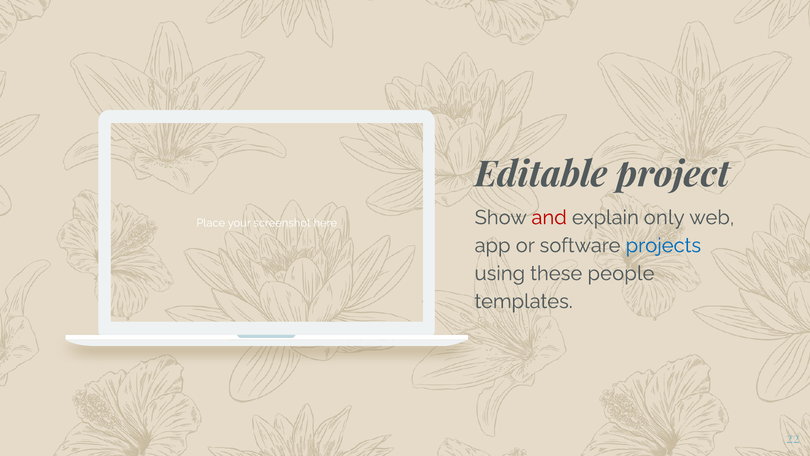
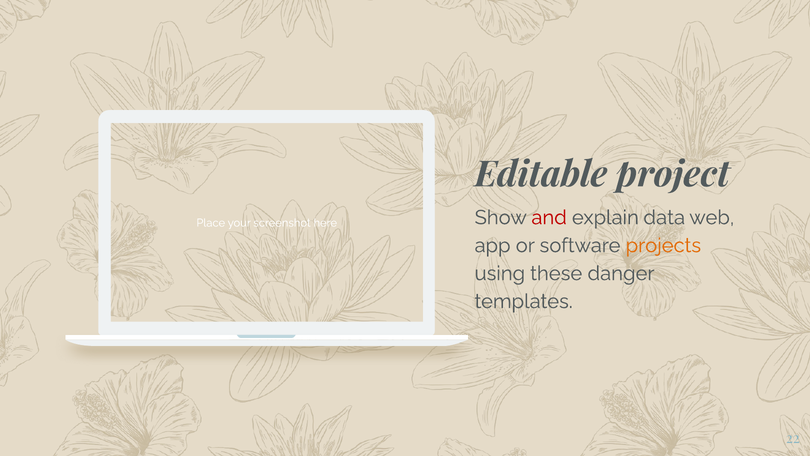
only: only -> data
projects colour: blue -> orange
people: people -> danger
